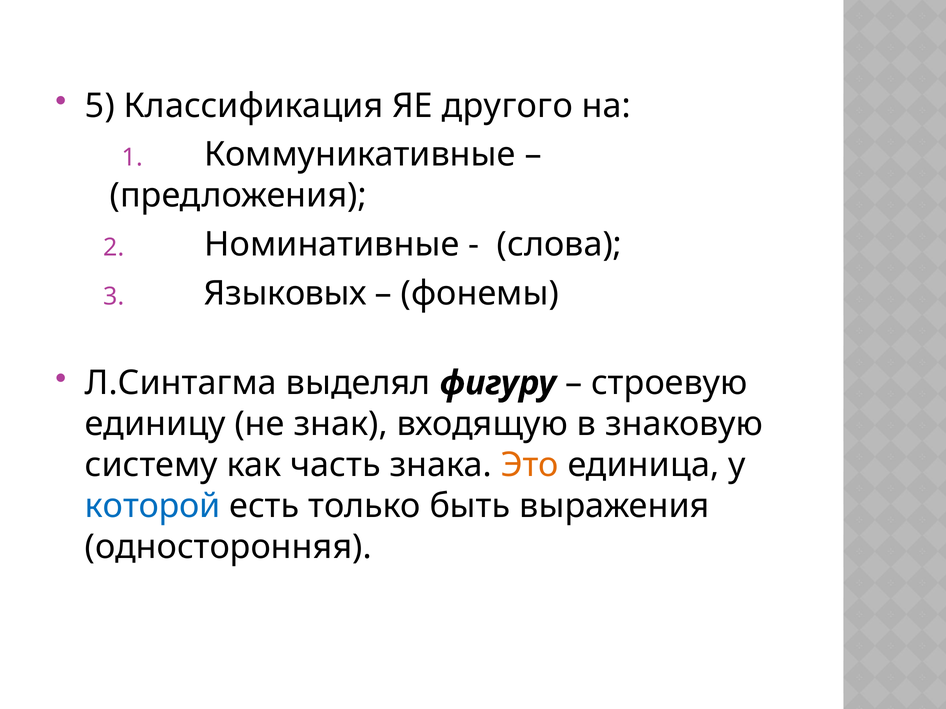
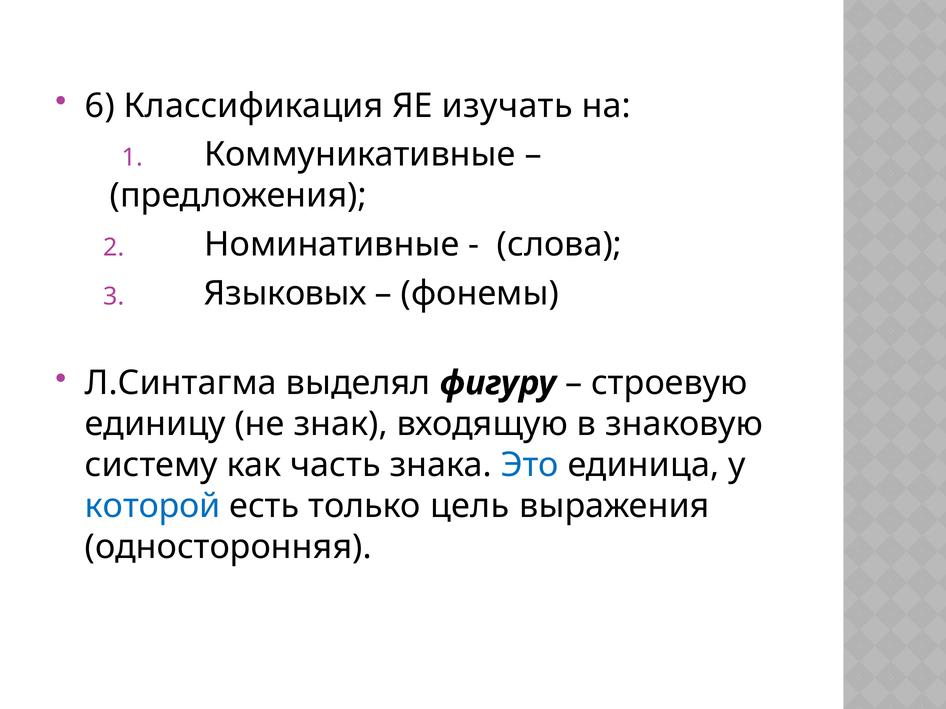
5: 5 -> 6
другого: другого -> изучать
Это colour: orange -> blue
быть: быть -> цель
